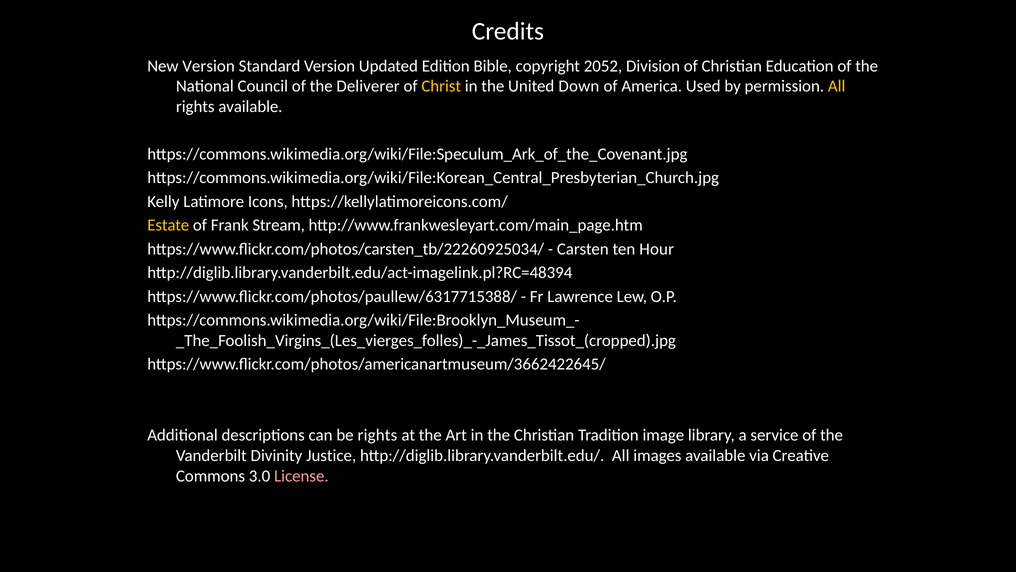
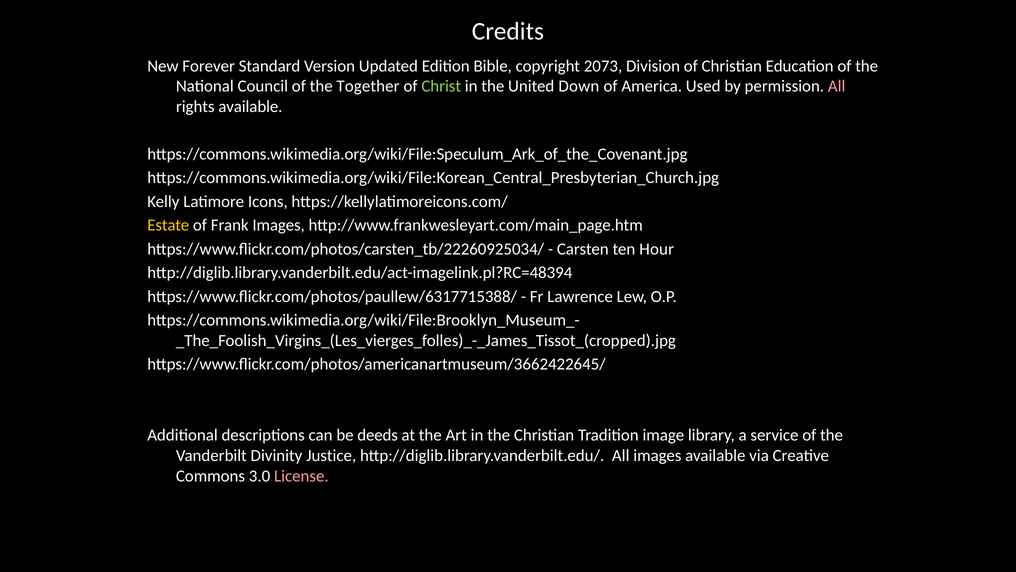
New Version: Version -> Forever
2052: 2052 -> 2073
Deliverer: Deliverer -> Together
Christ colour: yellow -> light green
All at (837, 86) colour: yellow -> pink
Frank Stream: Stream -> Images
be rights: rights -> deeds
